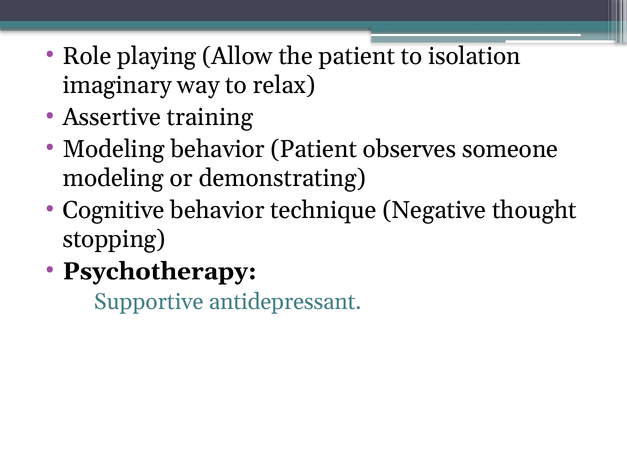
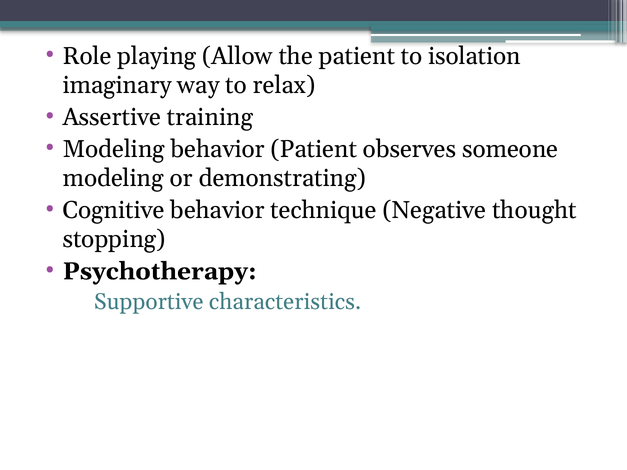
antidepressant: antidepressant -> characteristics
